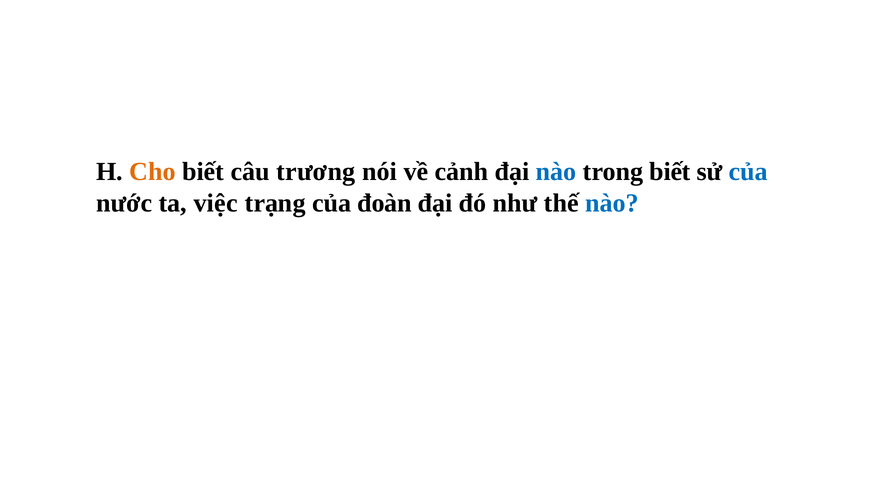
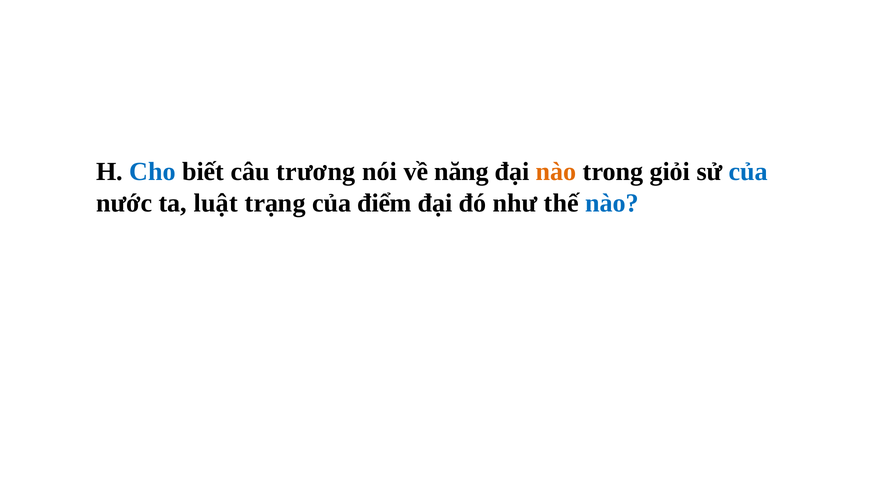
Cho colour: orange -> blue
cảnh: cảnh -> năng
nào at (556, 172) colour: blue -> orange
trong biết: biết -> giỏi
việc: việc -> luật
đoàn: đoàn -> điểm
